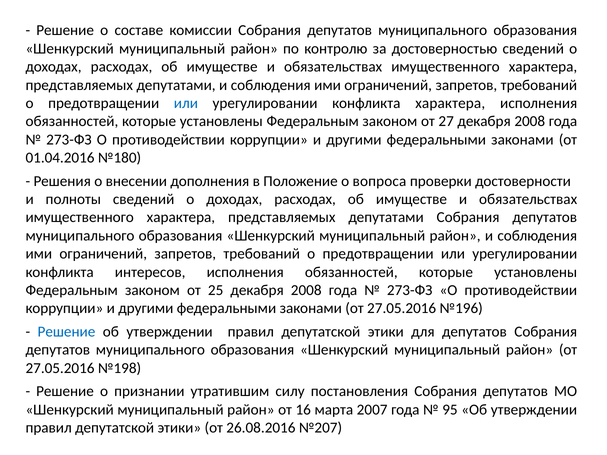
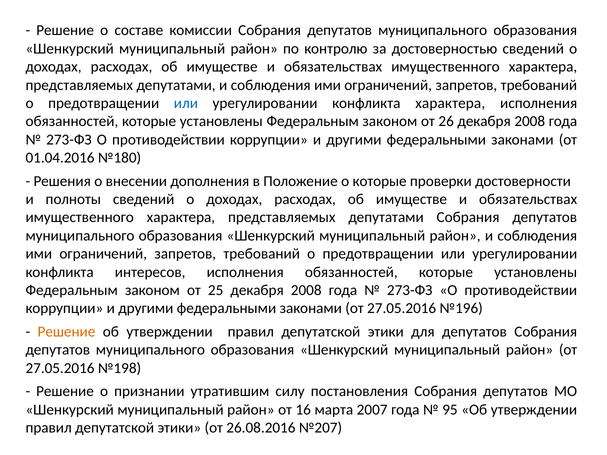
27: 27 -> 26
о вопроса: вопроса -> которые
Решение at (66, 332) colour: blue -> orange
